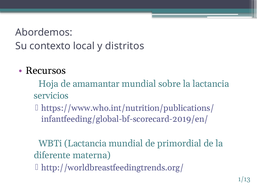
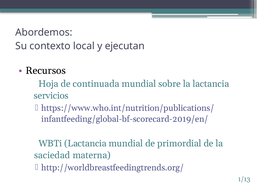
distritos: distritos -> ejecutan
amamantar: amamantar -> continuada
diferente: diferente -> saciedad
